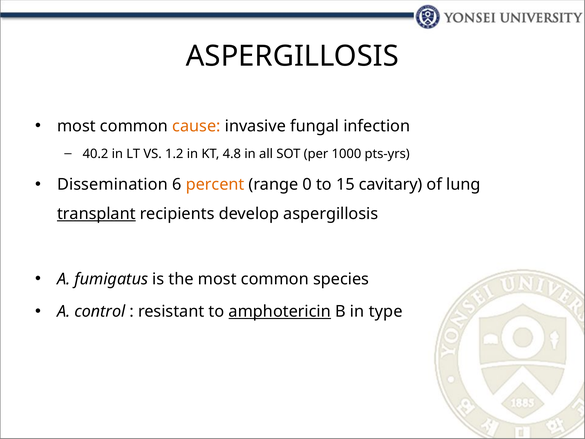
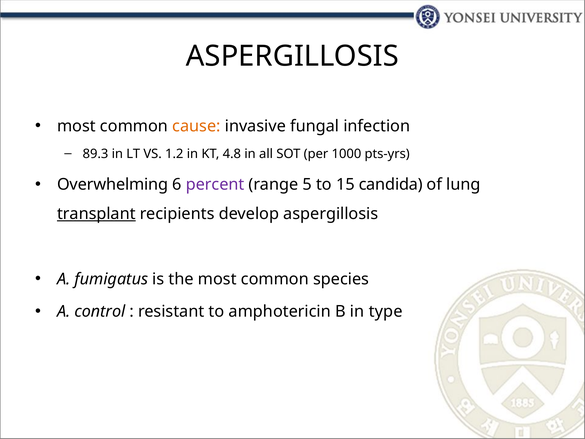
40.2: 40.2 -> 89.3
Dissemination: Dissemination -> Overwhelming
percent colour: orange -> purple
0: 0 -> 5
cavitary: cavitary -> candida
amphotericin underline: present -> none
